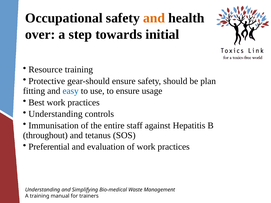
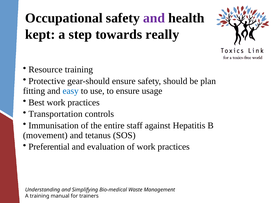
and at (154, 18) colour: orange -> purple
over: over -> kept
initial: initial -> really
Understanding at (55, 114): Understanding -> Transportation
throughout: throughout -> movement
